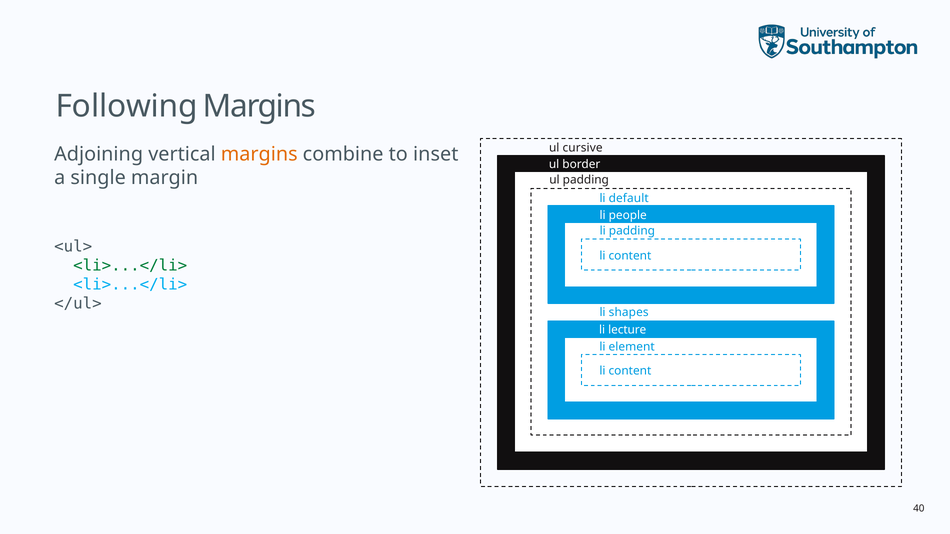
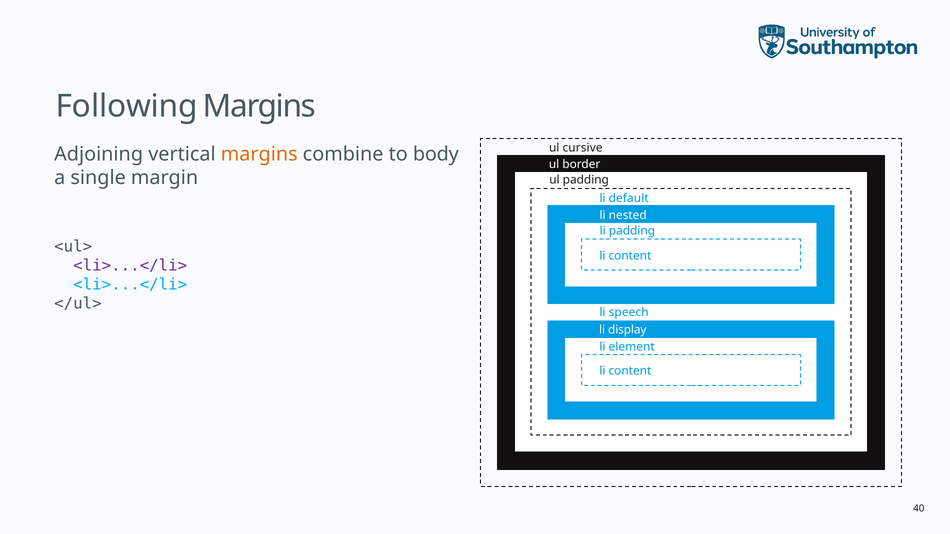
inset: inset -> body
people: people -> nested
<li>...</li> at (130, 266) colour: green -> purple
shapes: shapes -> speech
lecture: lecture -> display
